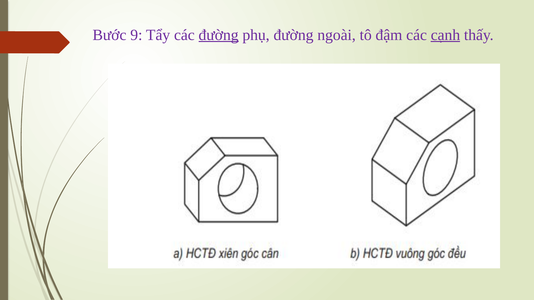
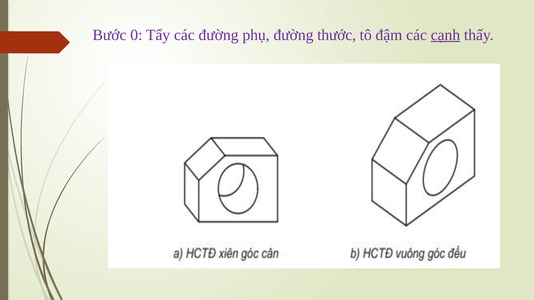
9: 9 -> 0
đường at (219, 35) underline: present -> none
ngoài: ngoài -> thước
